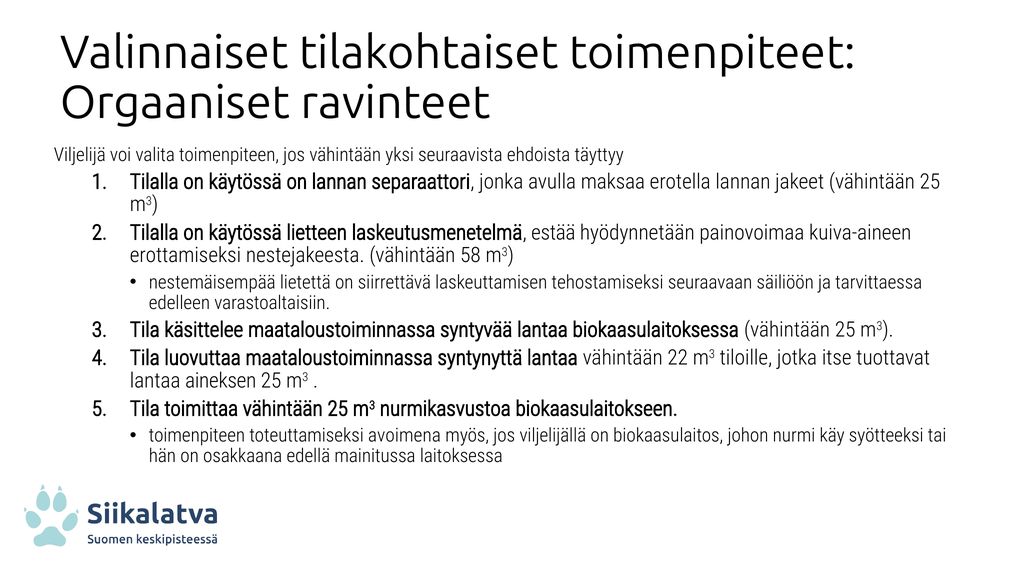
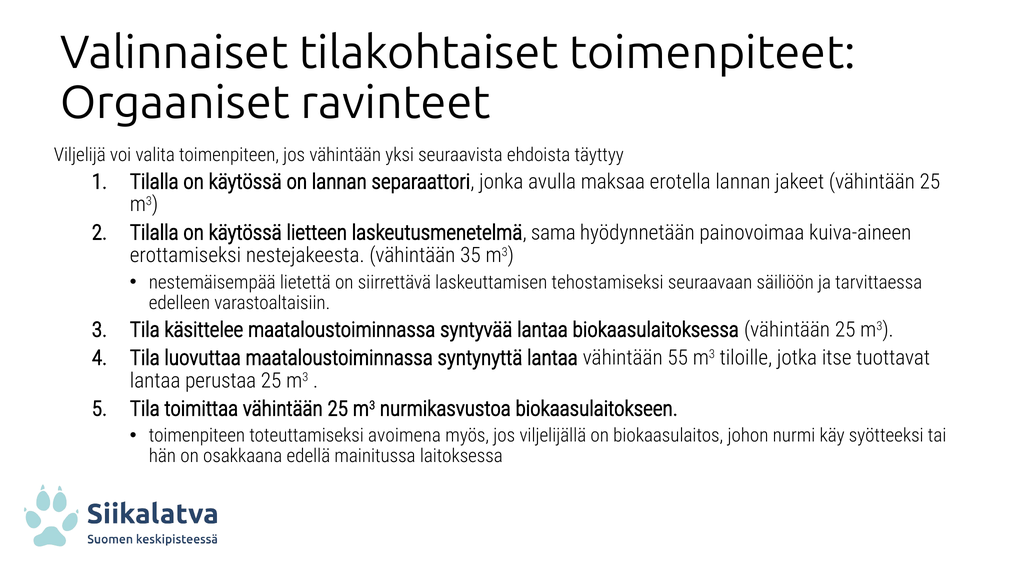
estää: estää -> sama
58: 58 -> 35
22: 22 -> 55
aineksen: aineksen -> perustaa
